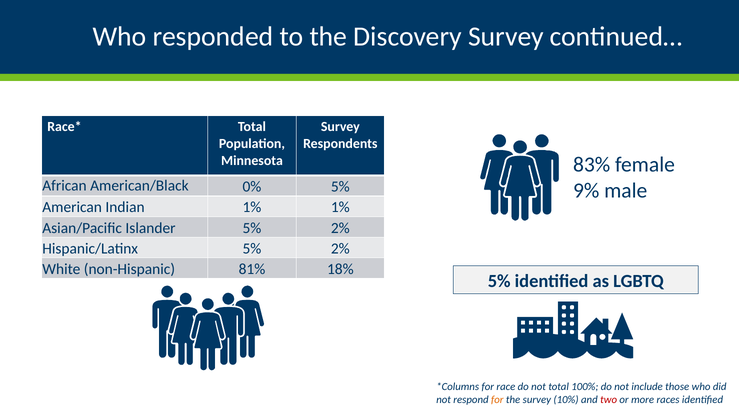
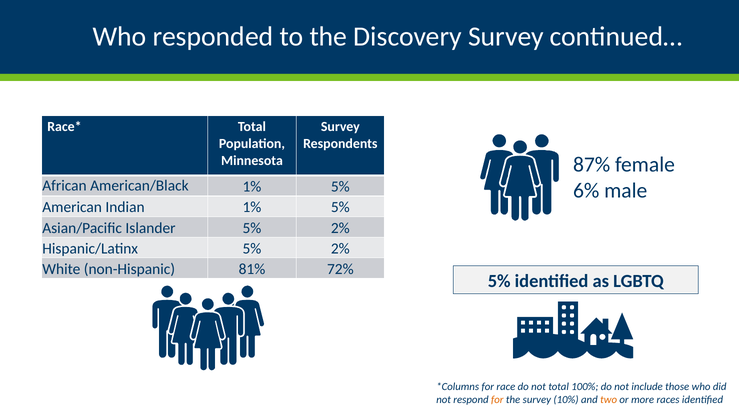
83%: 83% -> 87%
American/Black 0%: 0% -> 1%
9%: 9% -> 6%
Indian 1% 1%: 1% -> 5%
18%: 18% -> 72%
two colour: red -> orange
